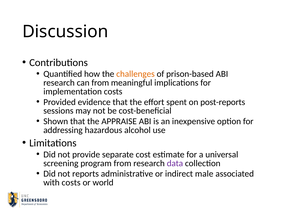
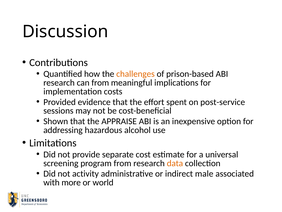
post-reports: post-reports -> post-service
data colour: purple -> orange
reports: reports -> activity
with costs: costs -> more
